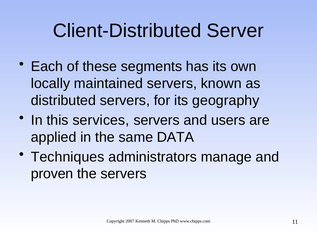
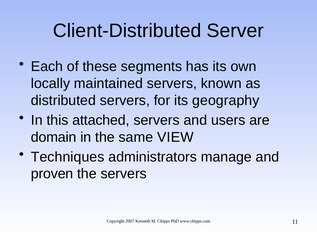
services: services -> attached
applied: applied -> domain
DATA: DATA -> VIEW
